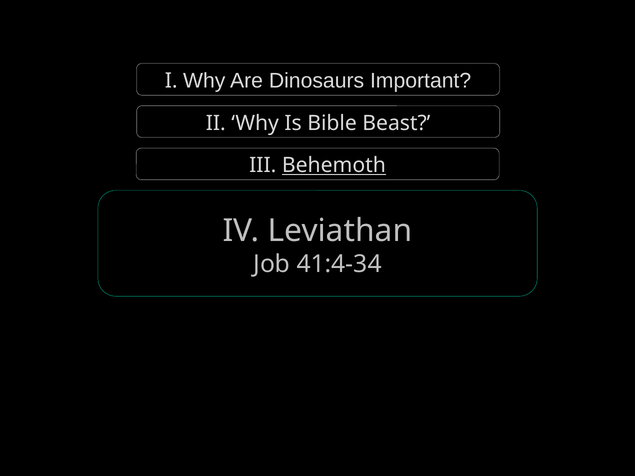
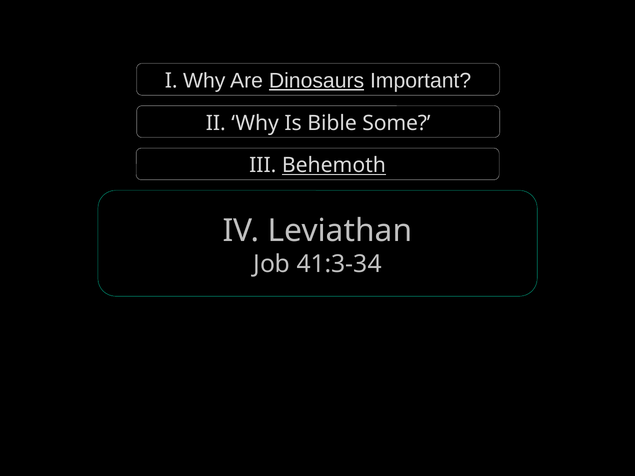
Dinosaurs underline: none -> present
Beast: Beast -> Some
41:4-34: 41:4-34 -> 41:3-34
